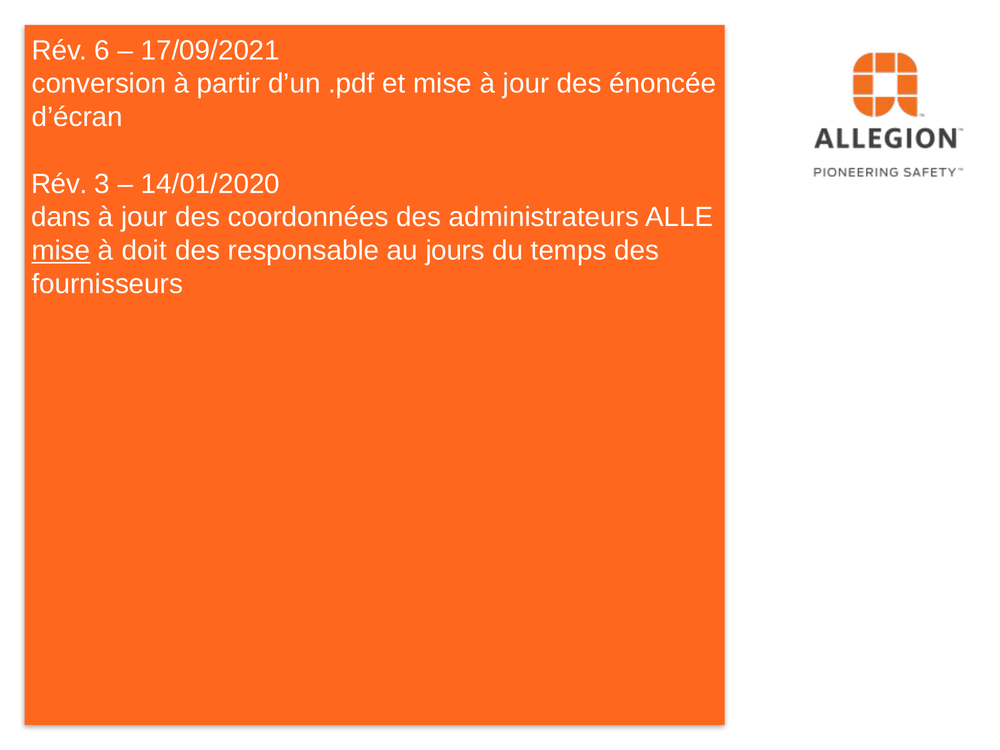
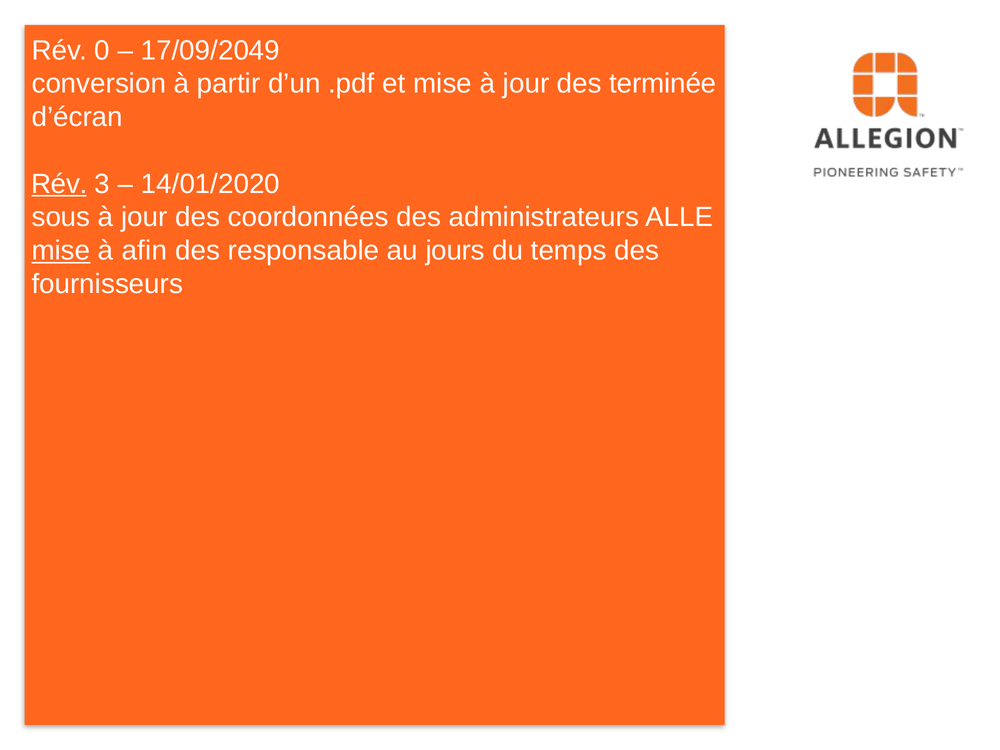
6: 6 -> 0
17/09/2021: 17/09/2021 -> 17/09/2049
énoncée: énoncée -> terminée
Rév at (59, 184) underline: none -> present
dans: dans -> sous
doit: doit -> afin
